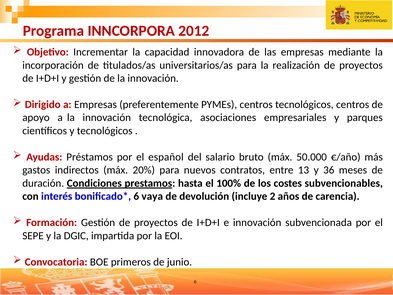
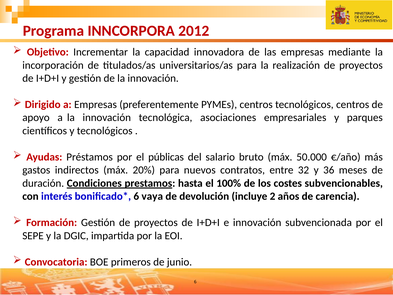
español: español -> públicas
13: 13 -> 32
